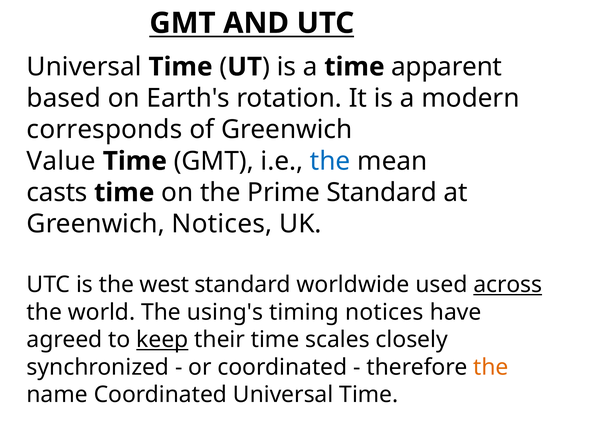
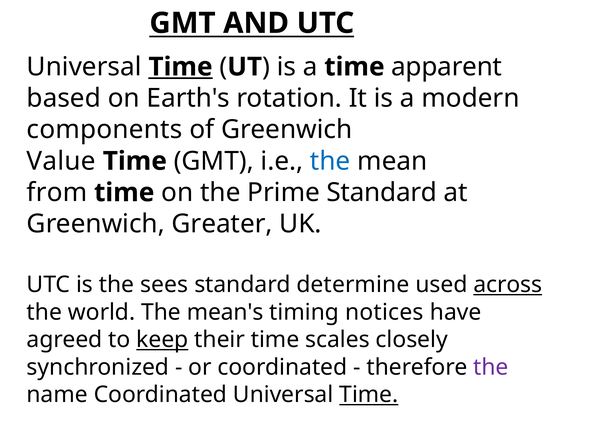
Time at (181, 67) underline: none -> present
corresponds: corresponds -> components
casts: casts -> from
Greenwich Notices: Notices -> Greater
west: west -> sees
worldwide: worldwide -> determine
using's: using's -> mean's
the at (491, 367) colour: orange -> purple
Time at (369, 395) underline: none -> present
